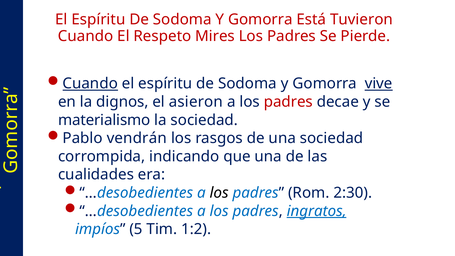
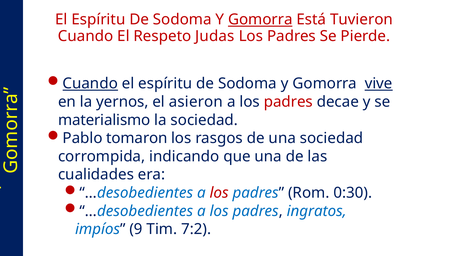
Gomorra at (260, 20) underline: none -> present
Mires: Mires -> Judas
dignos: dignos -> yernos
vendrán: vendrán -> tomaron
los at (219, 193) colour: black -> red
2:30: 2:30 -> 0:30
ingratos underline: present -> none
5: 5 -> 9
1:2: 1:2 -> 7:2
